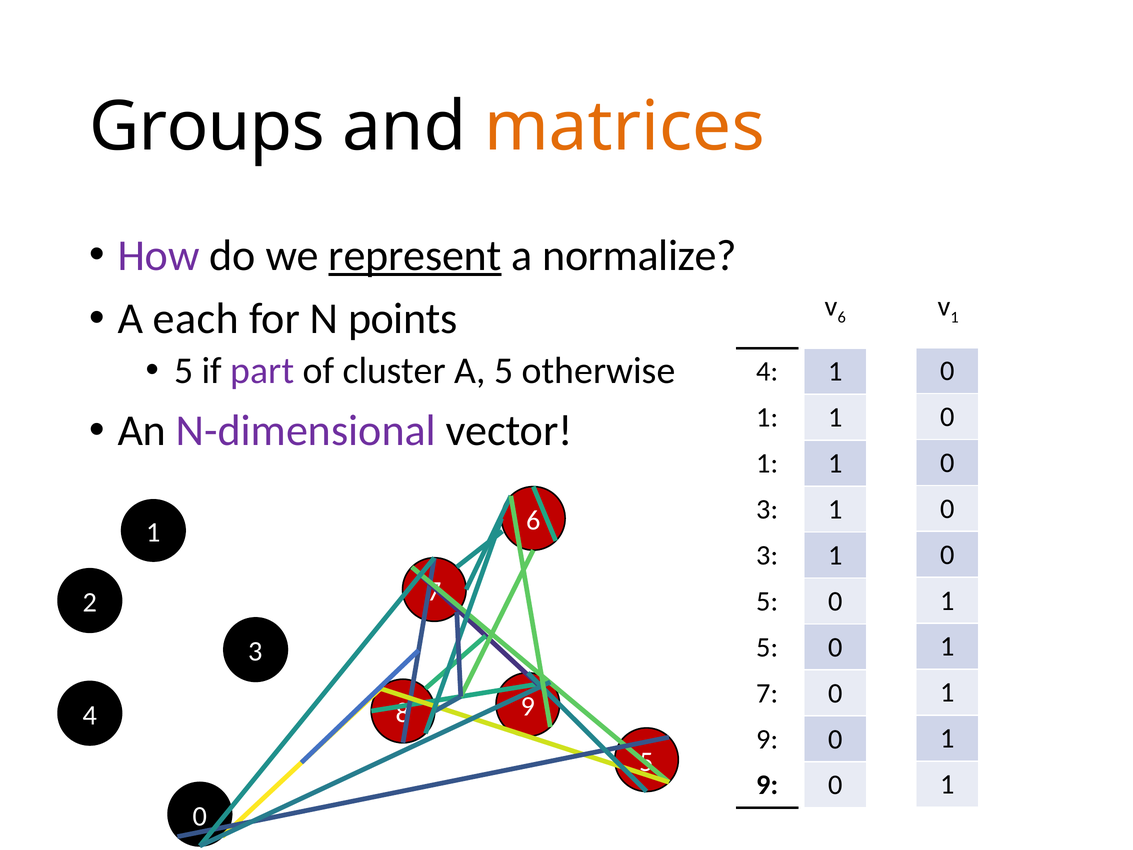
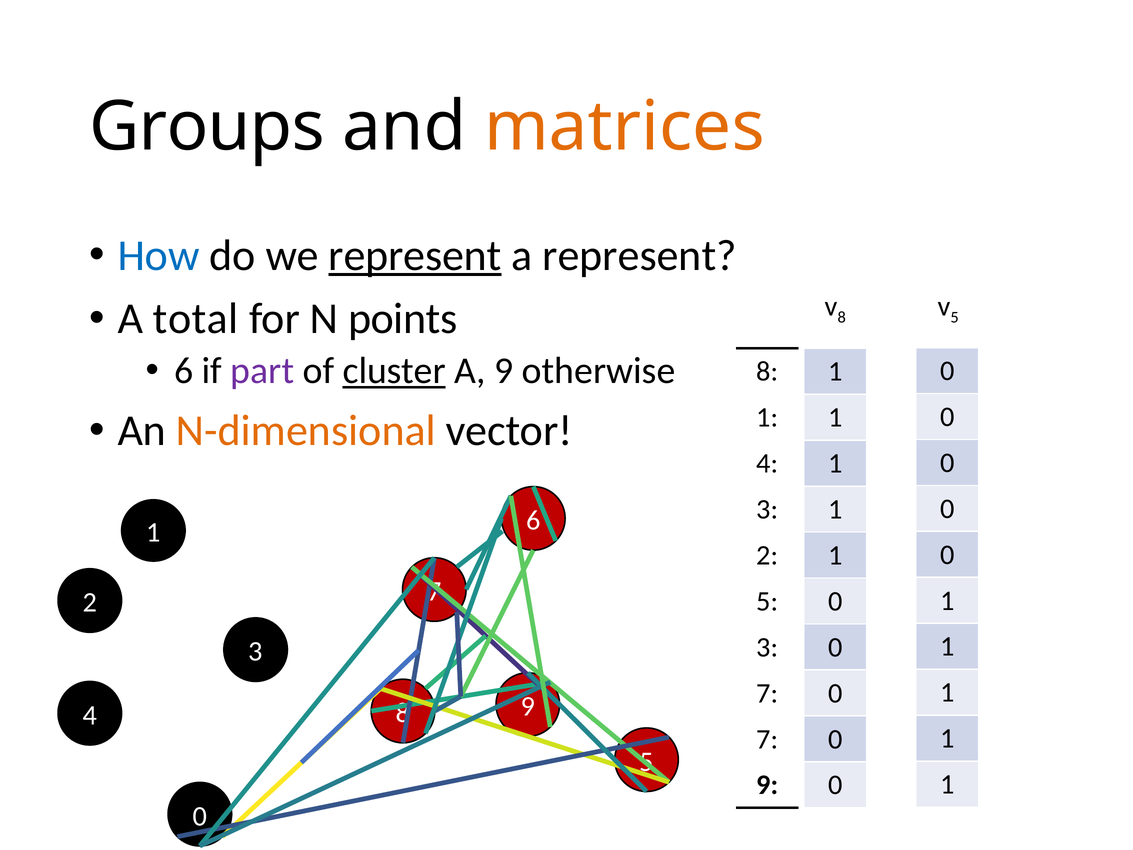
How colour: purple -> blue
a normalize: normalize -> represent
6 at (842, 317): 6 -> 8
1 at (955, 317): 1 -> 5
each: each -> total
5 at (184, 371): 5 -> 6
cluster underline: none -> present
A 5: 5 -> 9
4 at (767, 371): 4 -> 8
N-dimensional colour: purple -> orange
1 at (767, 463): 1 -> 4
3 at (767, 555): 3 -> 2
5 at (767, 647): 5 -> 3
9 at (767, 739): 9 -> 7
